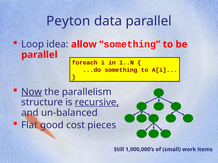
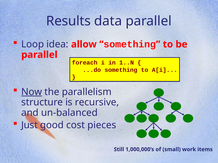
Peyton: Peyton -> Results
recursive underline: present -> none
Flat: Flat -> Just
